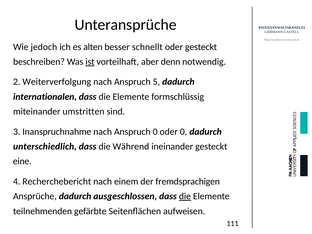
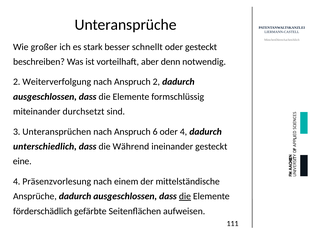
jedoch: jedoch -> großer
alten: alten -> stark
ist underline: present -> none
Anspruch 5: 5 -> 2
internationalen at (45, 97): internationalen -> ausgeschlossen
umstritten: umstritten -> durchsetzt
Inanspruchnahme: Inanspruchnahme -> Unteransprüchen
Anspruch 0: 0 -> 6
oder 0: 0 -> 4
Recherchebericht: Recherchebericht -> Präsenzvorlesung
fremdsprachigen: fremdsprachigen -> mittelständische
teilnehmenden: teilnehmenden -> förderschädlich
